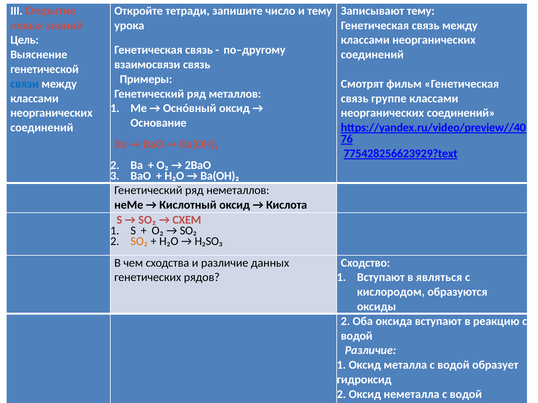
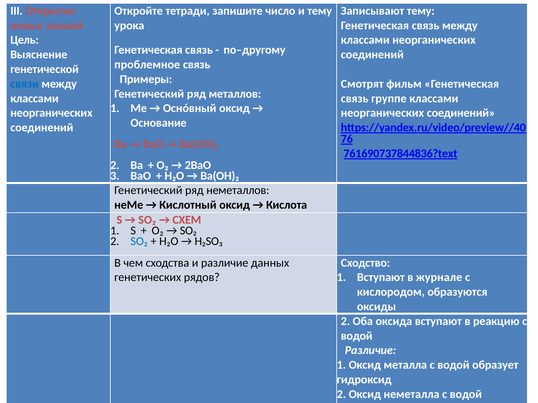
взаимосвязи: взаимосвязи -> проблемное
775428256623929?text: 775428256623929?text -> 761690737844836?text
SO₂ at (139, 241) colour: orange -> blue
являться: являться -> журнале
